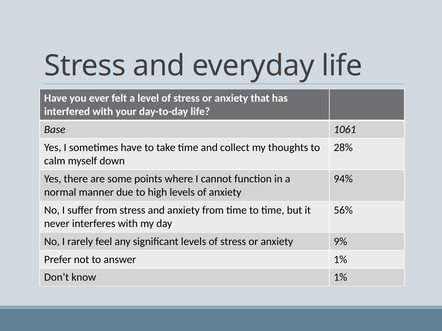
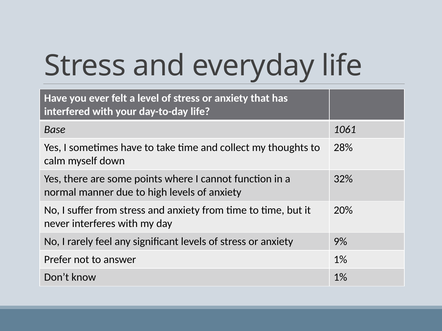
94%: 94% -> 32%
56%: 56% -> 20%
